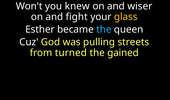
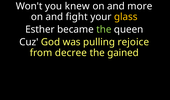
wiser: wiser -> more
the at (104, 29) colour: light blue -> light green
streets: streets -> rejoice
turned: turned -> decree
